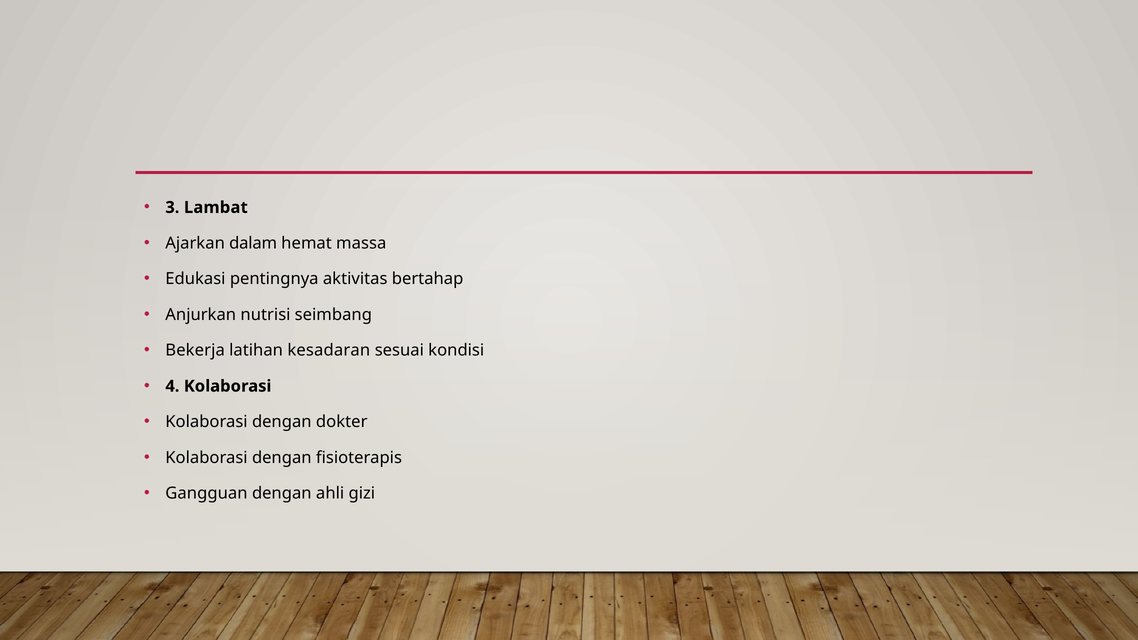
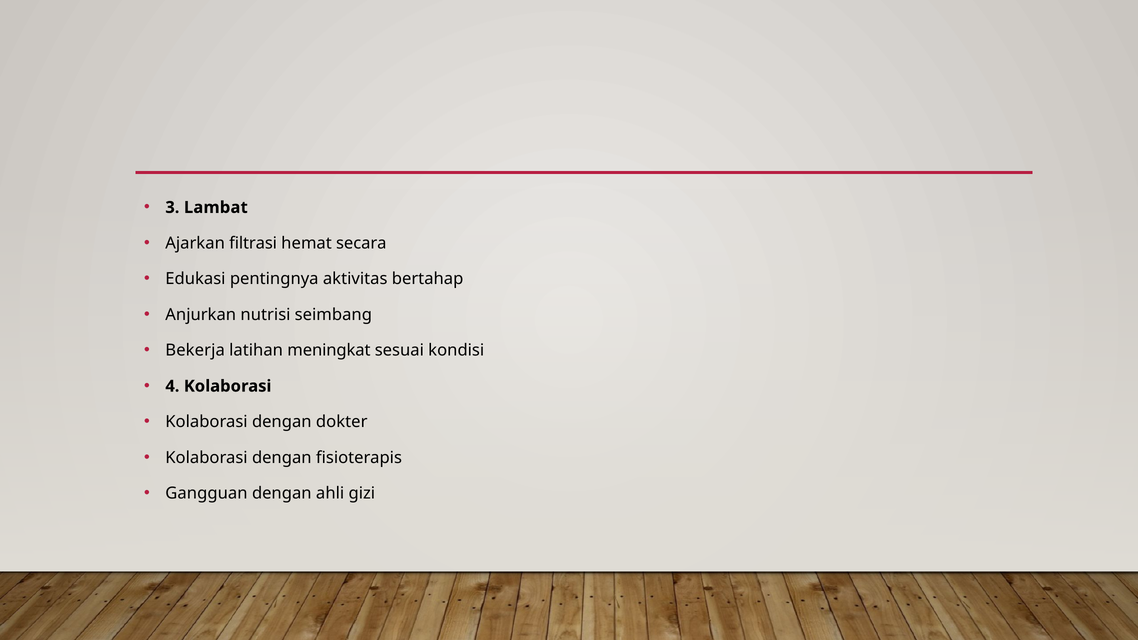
dalam: dalam -> filtrasi
massa: massa -> secara
kesadaran: kesadaran -> meningkat
